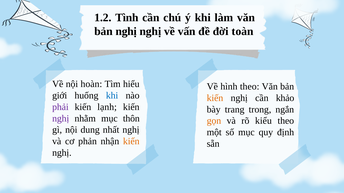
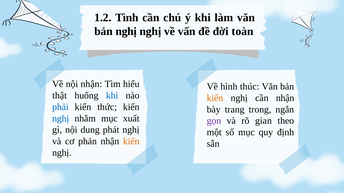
nội hoàn: hoàn -> nhận
hình theo: theo -> thúc
giới: giới -> thật
cần khảo: khảo -> nhận
phải colour: purple -> blue
lạnh: lạnh -> thức
nghị at (61, 119) colour: purple -> blue
thôn: thôn -> xuất
gọn colour: orange -> purple
kiểu: kiểu -> gian
nhất: nhất -> phát
